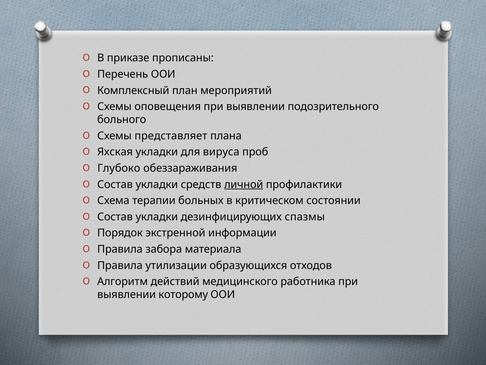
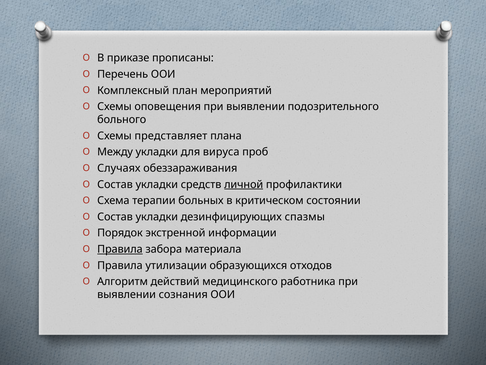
Яхская: Яхская -> Между
Глубоко: Глубоко -> Случаях
Правила at (120, 249) underline: none -> present
которому: которому -> сознания
